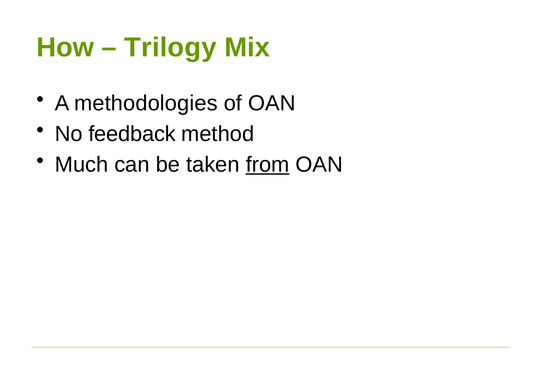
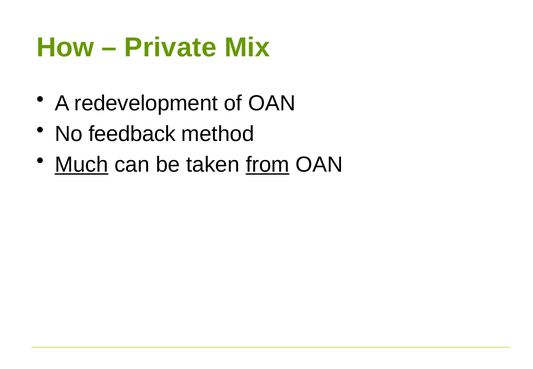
Trilogy: Trilogy -> Private
methodologies: methodologies -> redevelopment
Much underline: none -> present
